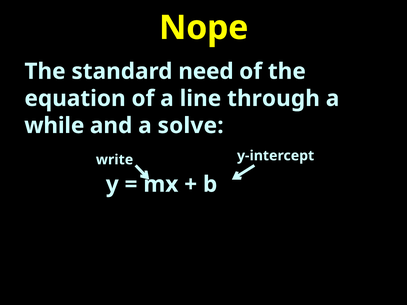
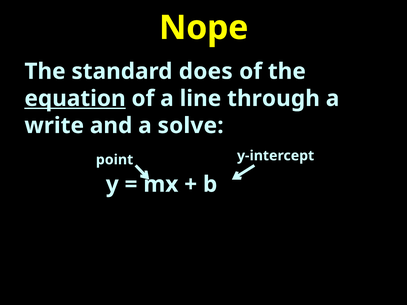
need: need -> does
equation underline: none -> present
while: while -> write
write: write -> point
